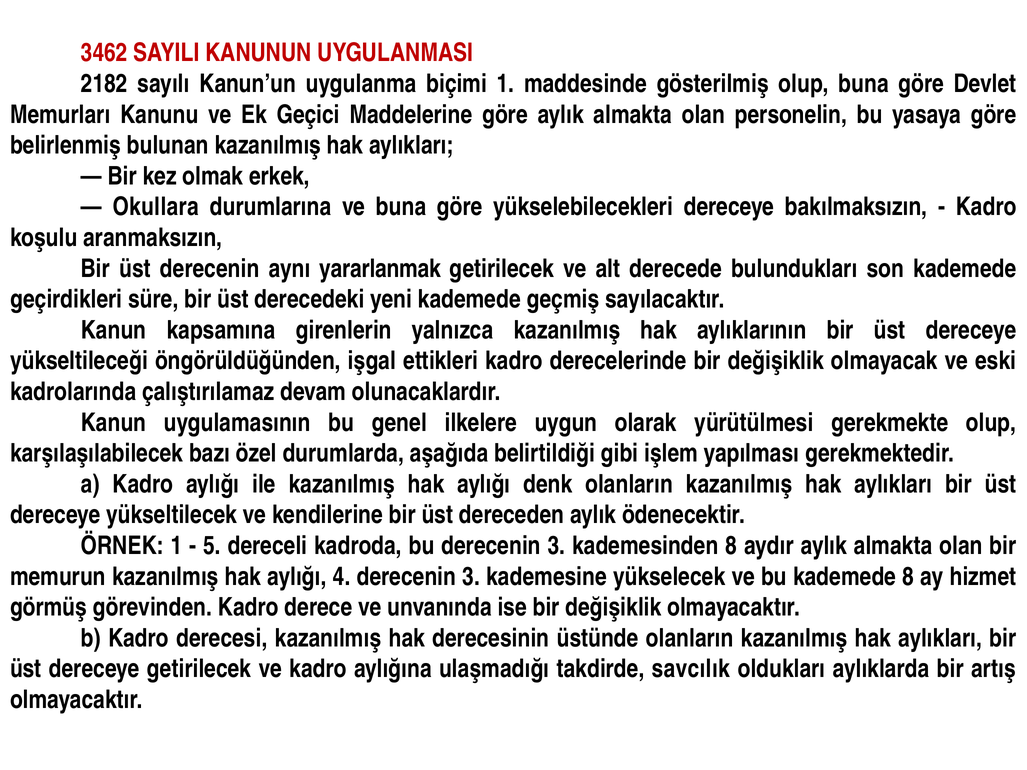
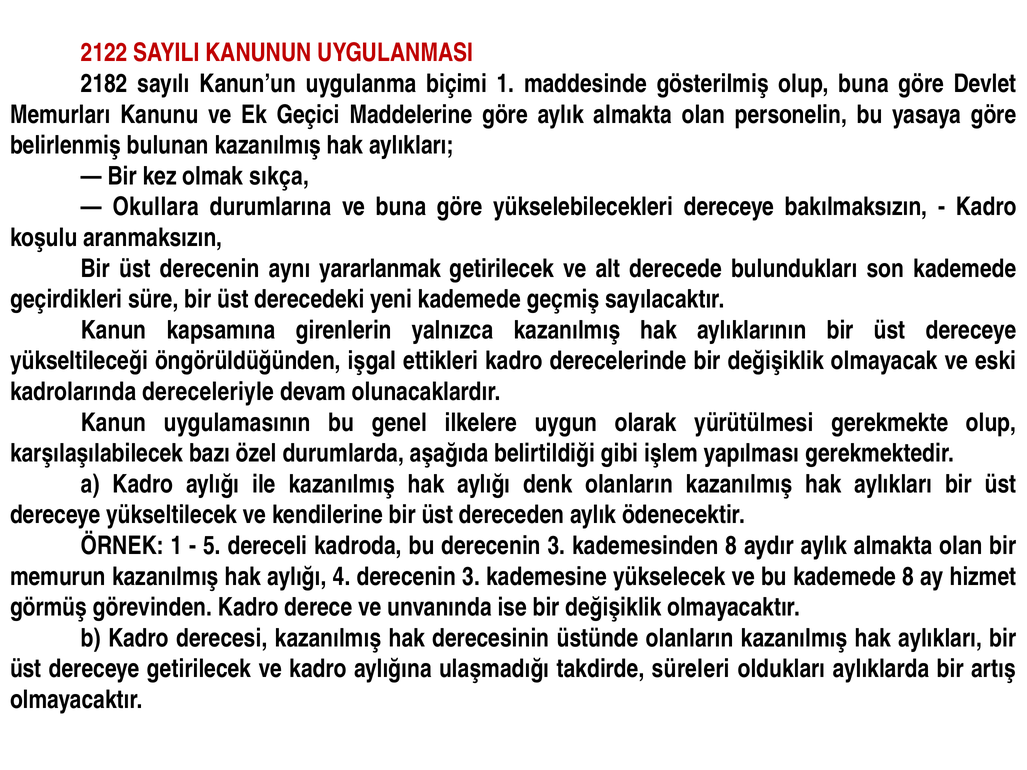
3462: 3462 -> 2122
erkek: erkek -> sıkça
çalıştırılamaz: çalıştırılamaz -> dereceleriyle
savcılık: savcılık -> süreleri
